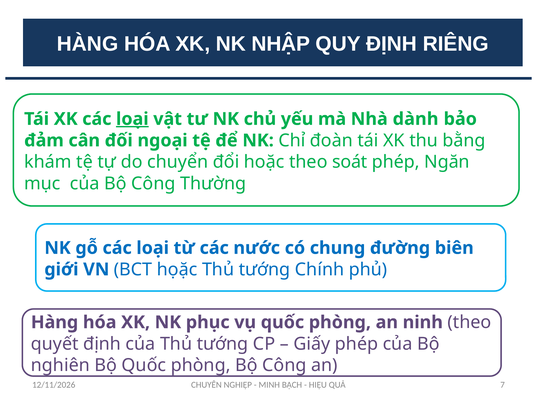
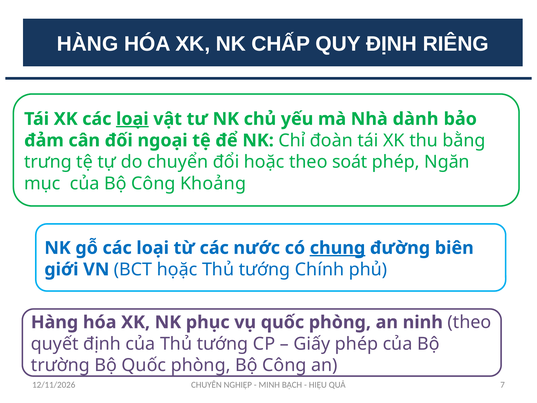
NHẬP: NHẬP -> CHẤP
khám: khám -> trưng
Thường: Thường -> Khoảng
chung underline: none -> present
nghiên: nghiên -> trường
